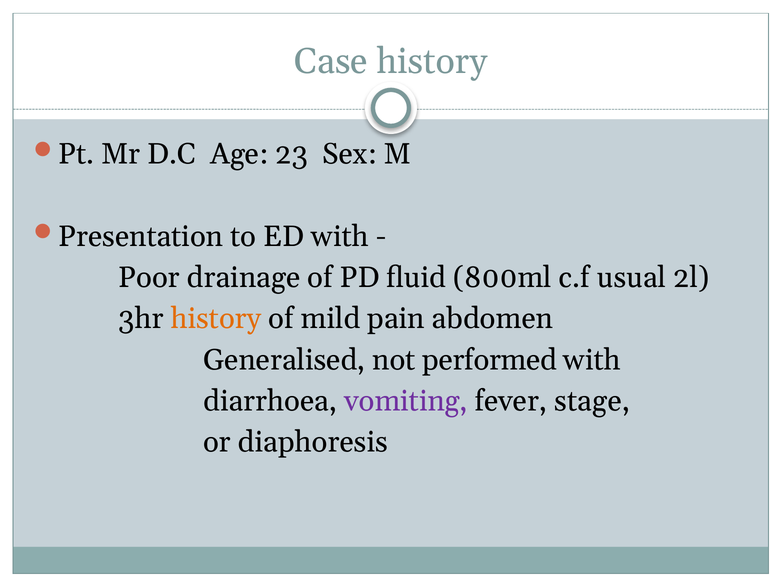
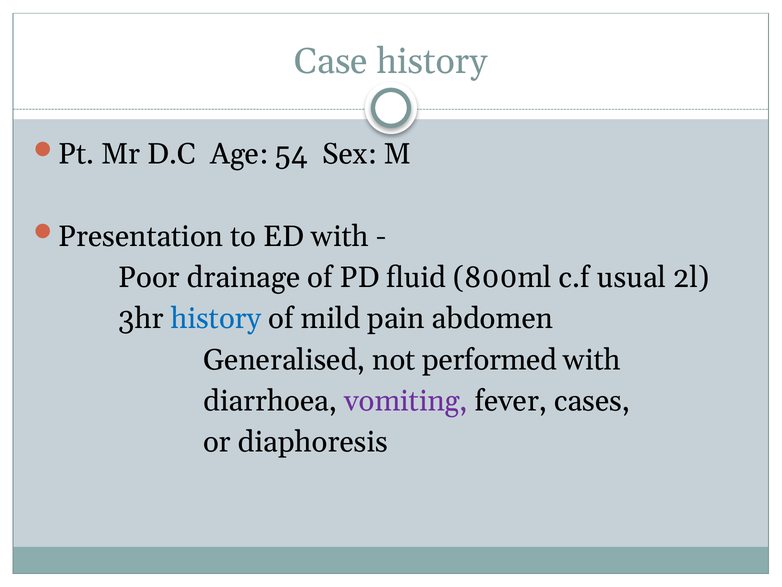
23: 23 -> 54
history at (216, 319) colour: orange -> blue
stage: stage -> cases
